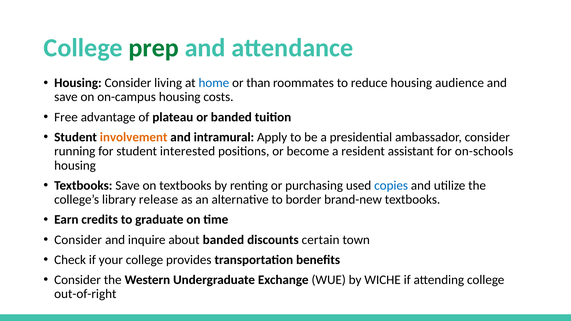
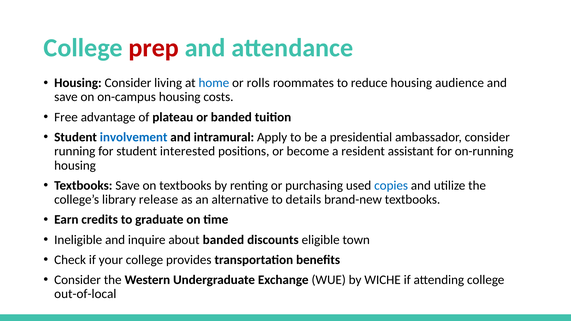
prep colour: green -> red
than: than -> rolls
involvement colour: orange -> blue
on-schools: on-schools -> on-running
border: border -> details
Consider at (78, 240): Consider -> Ineligible
certain: certain -> eligible
out-of-right: out-of-right -> out-of-local
